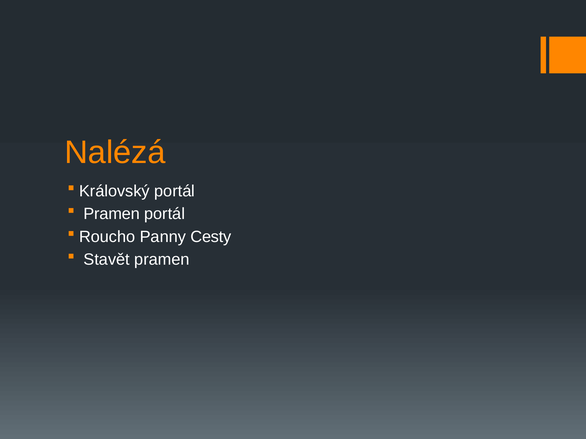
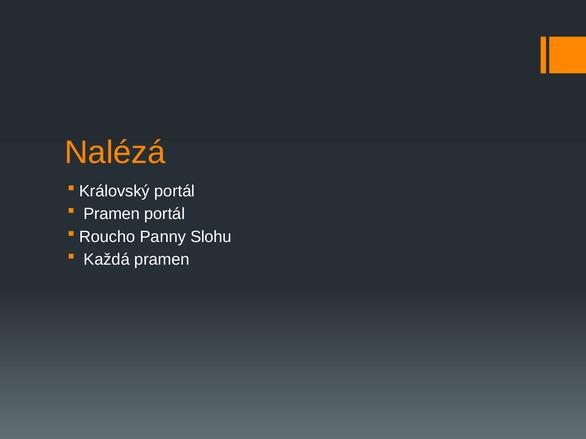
Cesty: Cesty -> Slohu
Stavět: Stavět -> Každá
